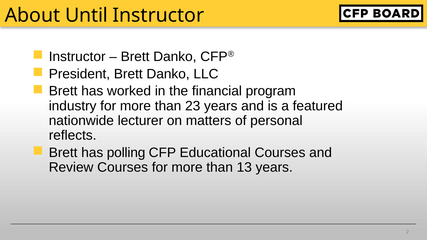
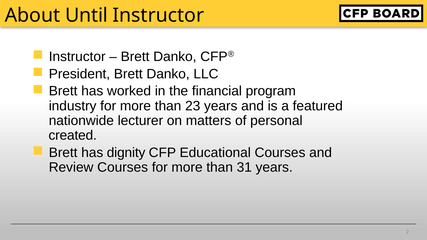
reflects: reflects -> created
polling: polling -> dignity
13: 13 -> 31
